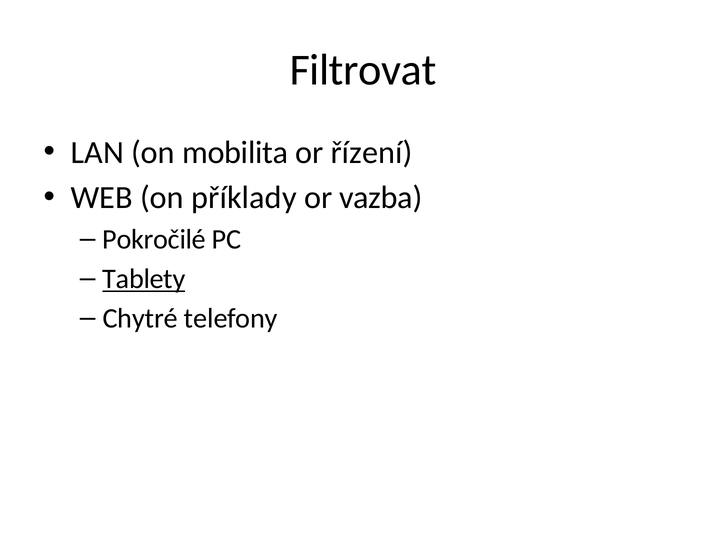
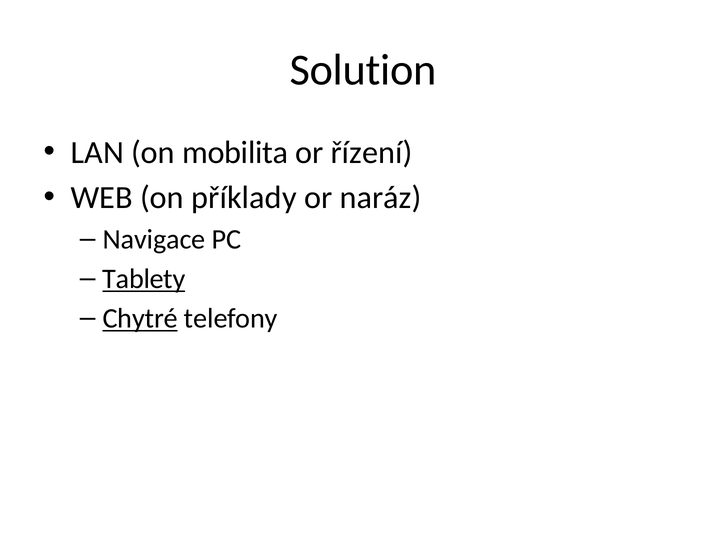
Filtrovat: Filtrovat -> Solution
vazba: vazba -> naráz
Pokročilé: Pokročilé -> Navigace
Chytré underline: none -> present
